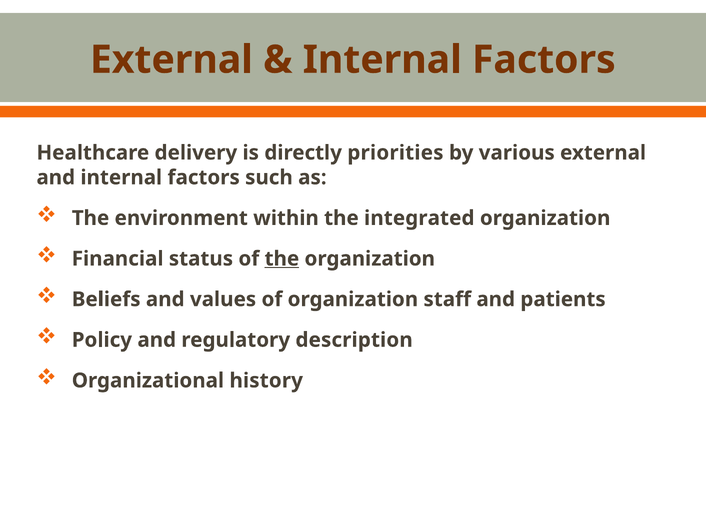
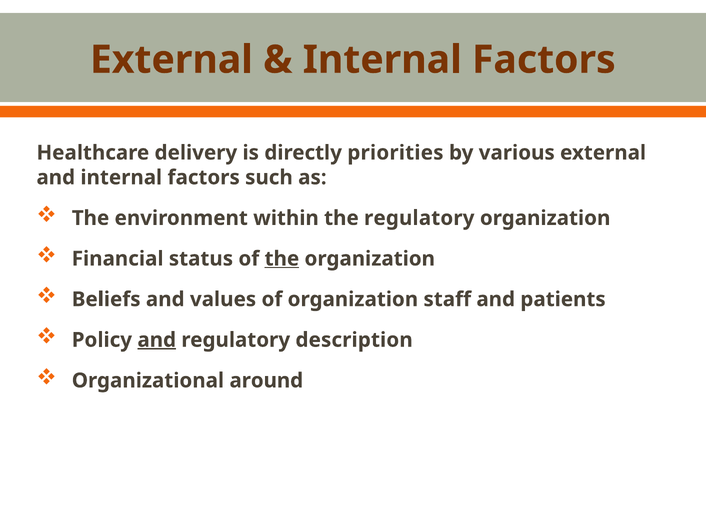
the integrated: integrated -> regulatory
and at (157, 340) underline: none -> present
history: history -> around
